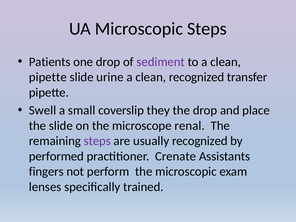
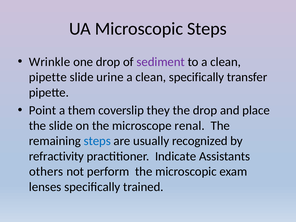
Patients: Patients -> Wrinkle
clean recognized: recognized -> specifically
Swell: Swell -> Point
small: small -> them
steps at (97, 141) colour: purple -> blue
performed: performed -> refractivity
Crenate: Crenate -> Indicate
fingers: fingers -> others
